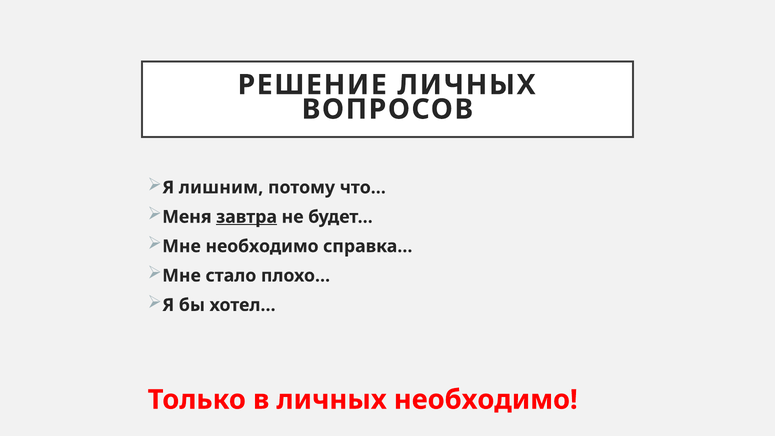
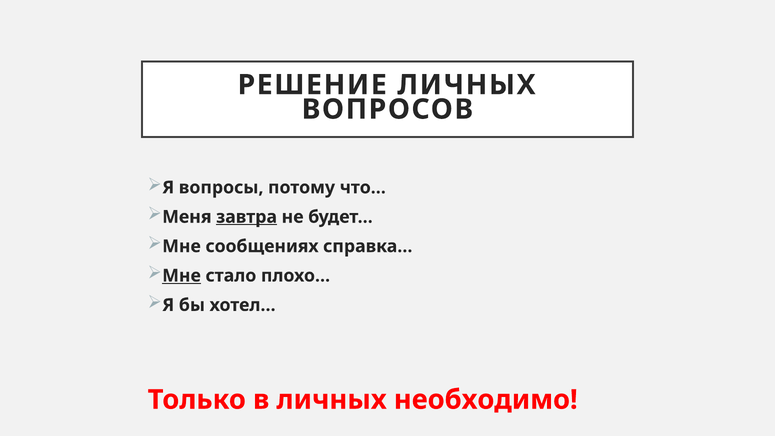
лишним: лишним -> вопросы
Мне необходимо: необходимо -> сообщениях
Мне at (182, 276) underline: none -> present
